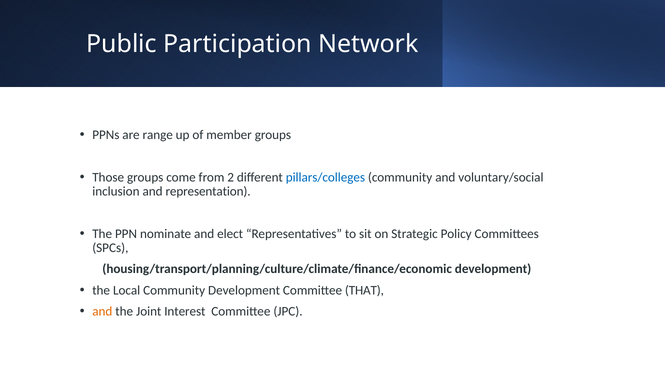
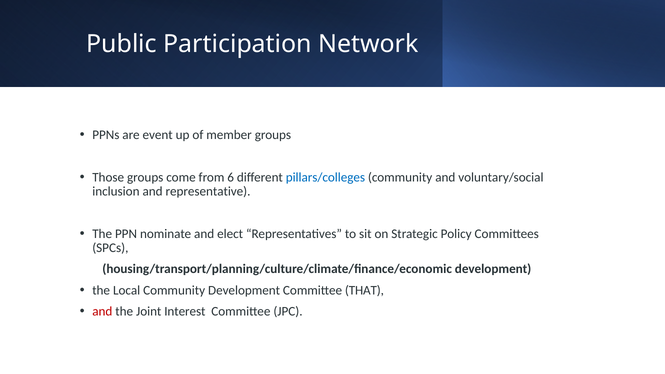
range: range -> event
2: 2 -> 6
representation: representation -> representative
and at (102, 311) colour: orange -> red
